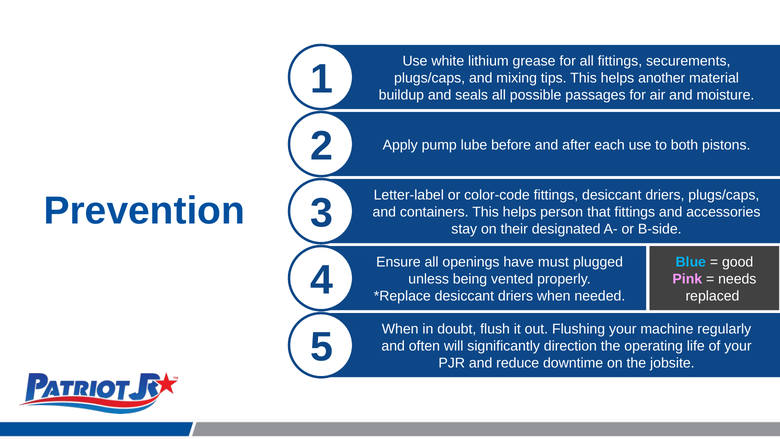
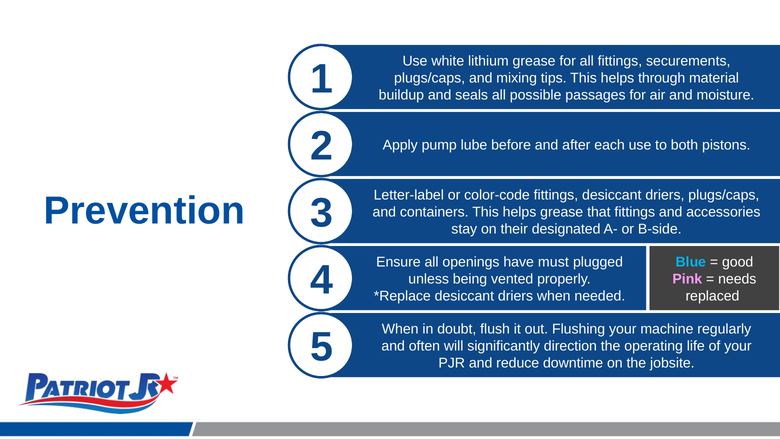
another: another -> through
helps person: person -> grease
